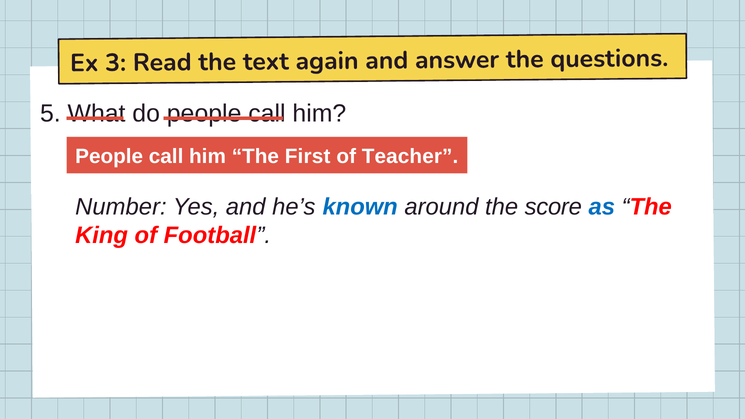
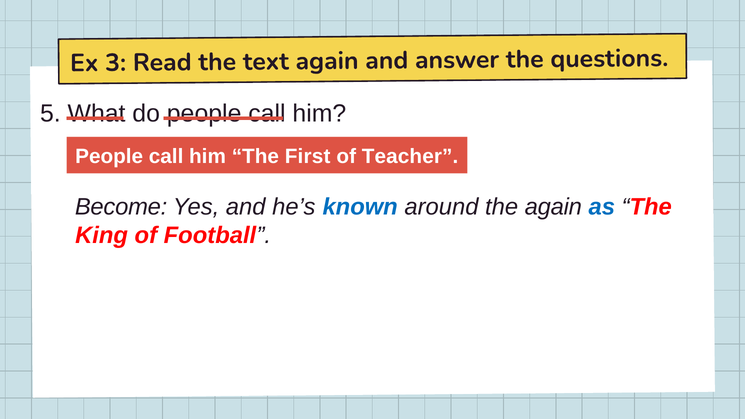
Number: Number -> Become
the score: score -> again
